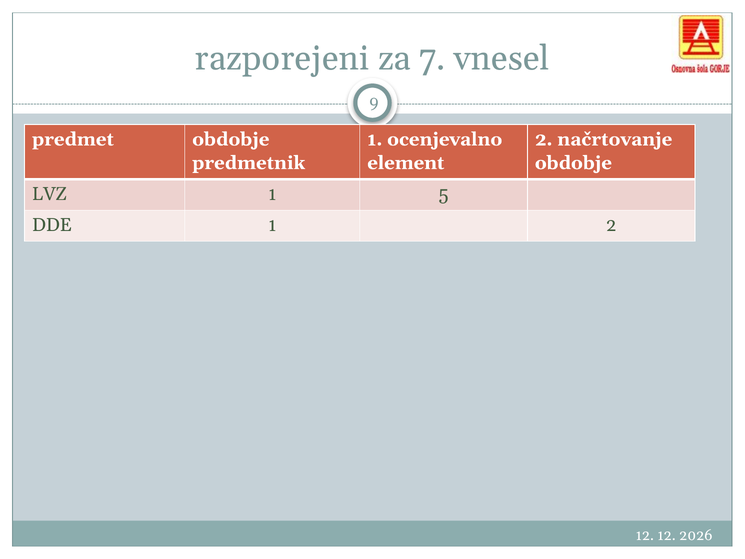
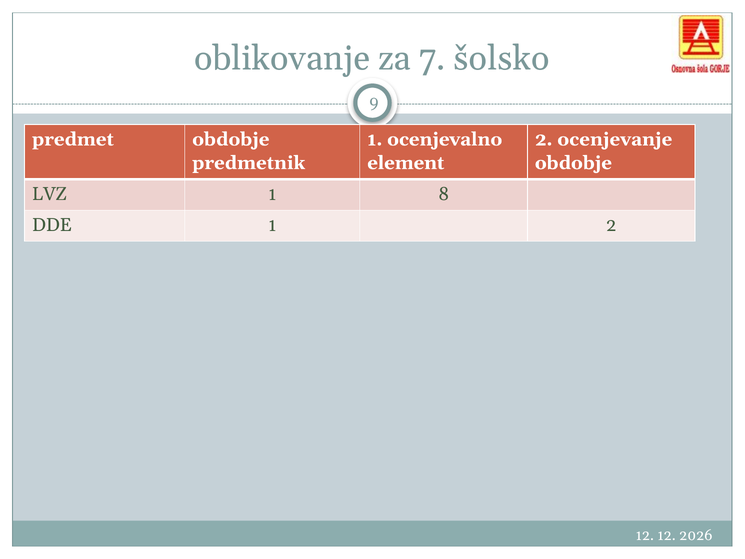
razporejeni: razporejeni -> oblikovanje
vnesel: vnesel -> šolsko
načrtovanje: načrtovanje -> ocenjevanje
5: 5 -> 8
